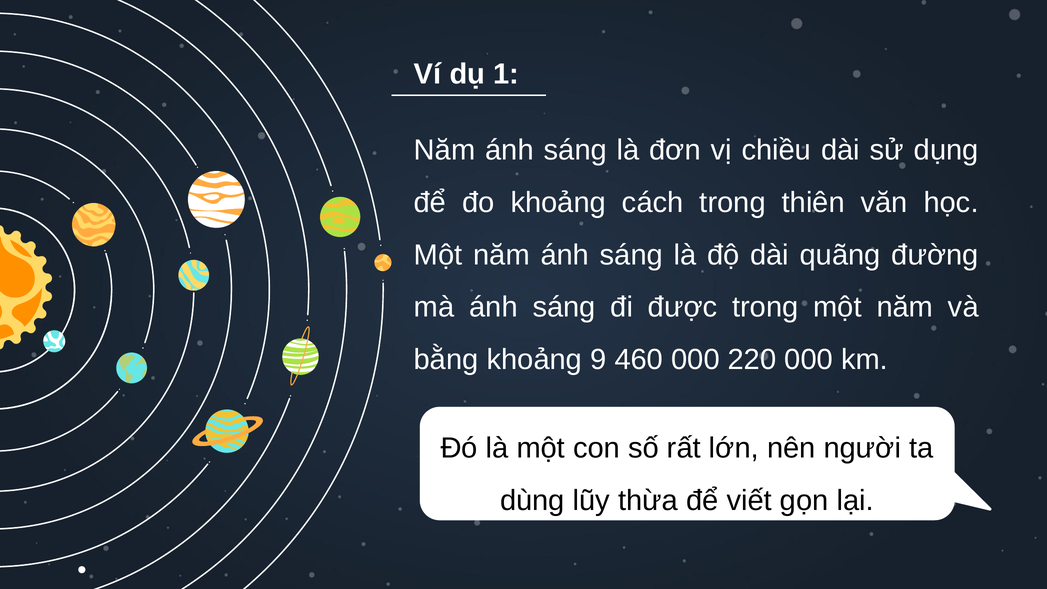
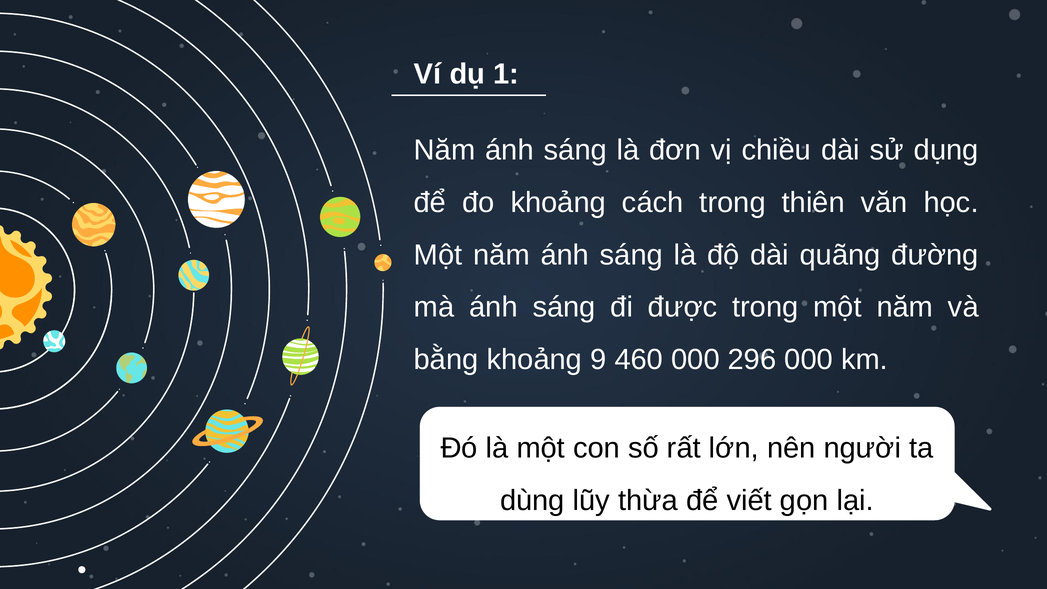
220: 220 -> 296
